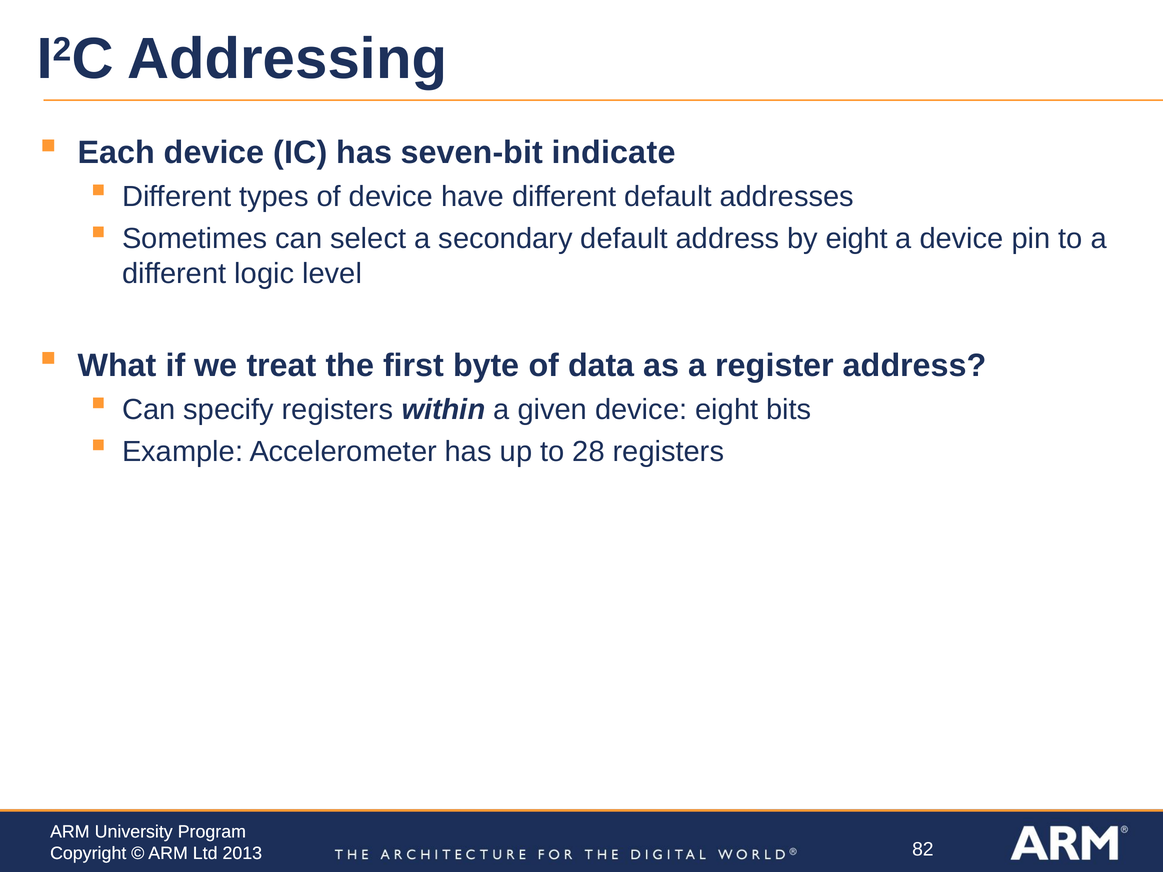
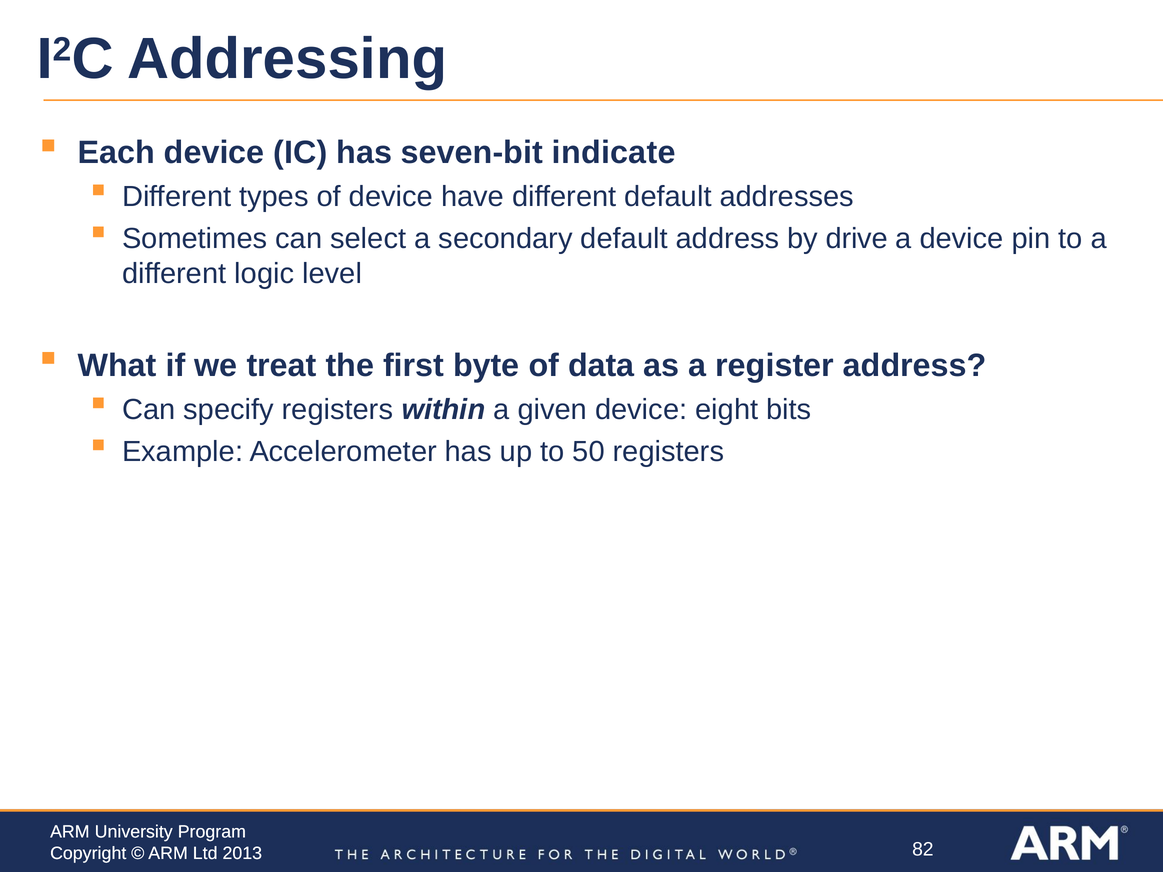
by eight: eight -> drive
28: 28 -> 50
